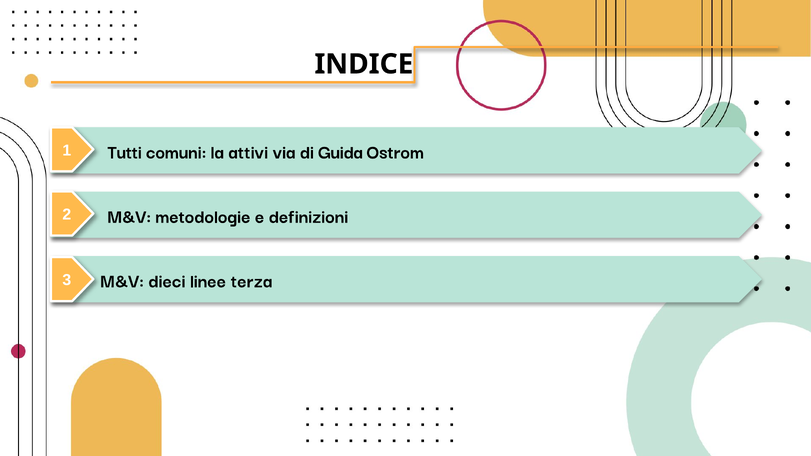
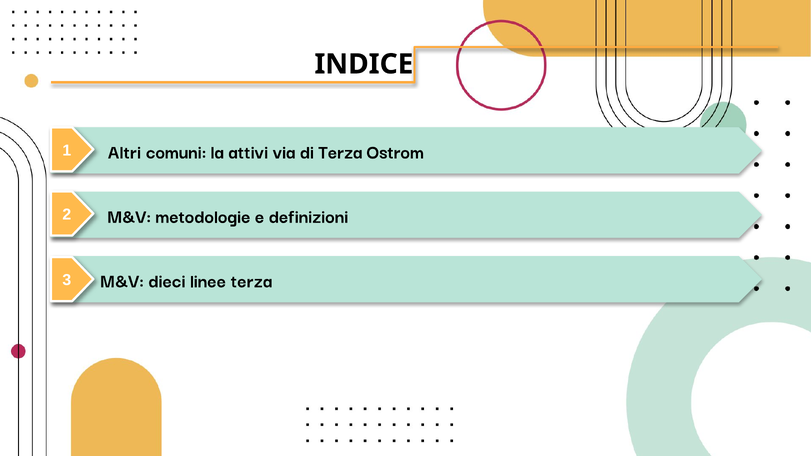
Tutti: Tutti -> Altri
di Guida: Guida -> Terza
